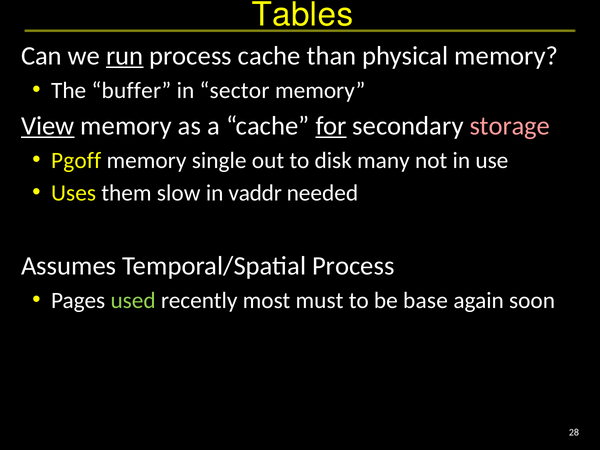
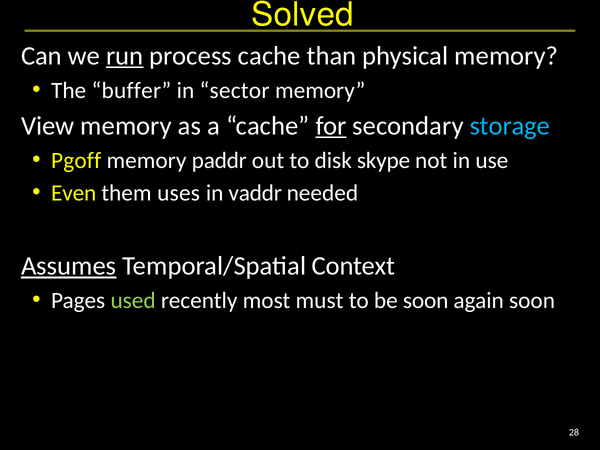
Tables: Tables -> Solved
View underline: present -> none
storage colour: pink -> light blue
single: single -> paddr
many: many -> skype
Uses: Uses -> Even
slow: slow -> uses
Assumes underline: none -> present
Temporal/Spatial Process: Process -> Context
be base: base -> soon
